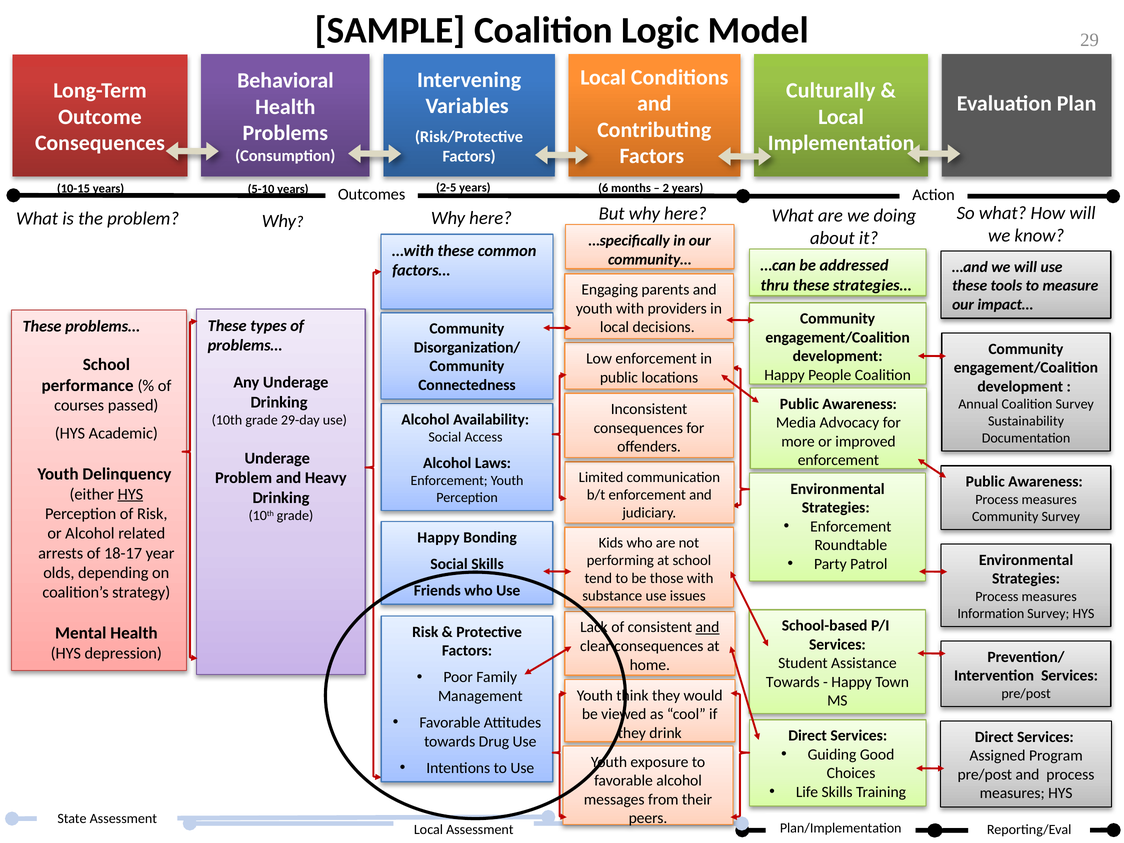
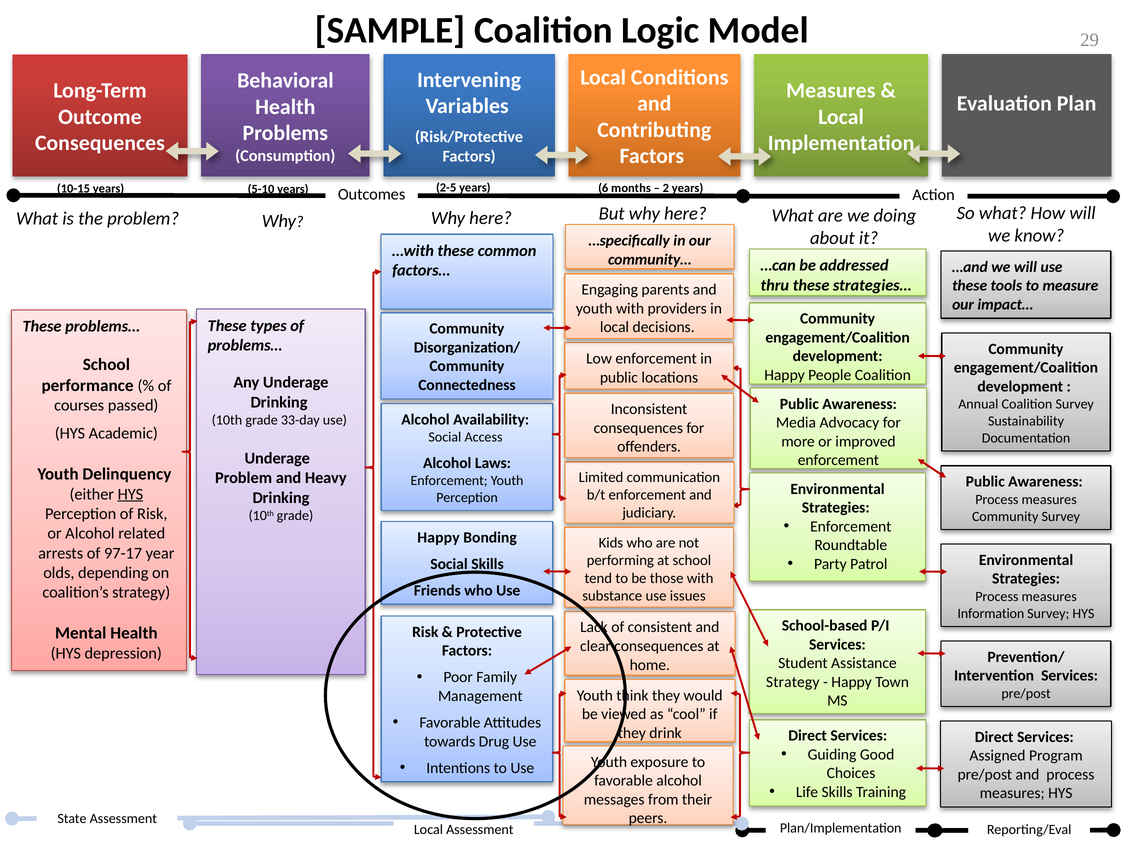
Culturally at (831, 91): Culturally -> Measures
29-day: 29-day -> 33-day
18-17: 18-17 -> 97-17
and at (707, 627) underline: present -> none
Towards at (793, 682): Towards -> Strategy
